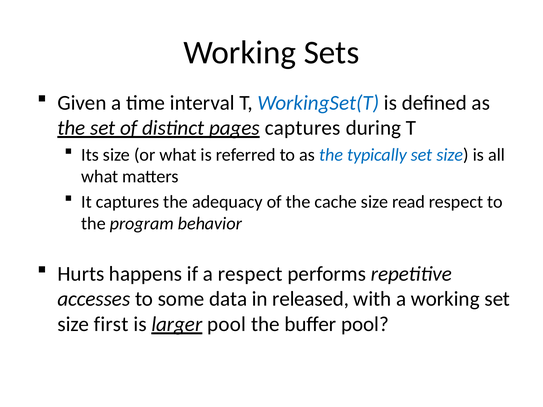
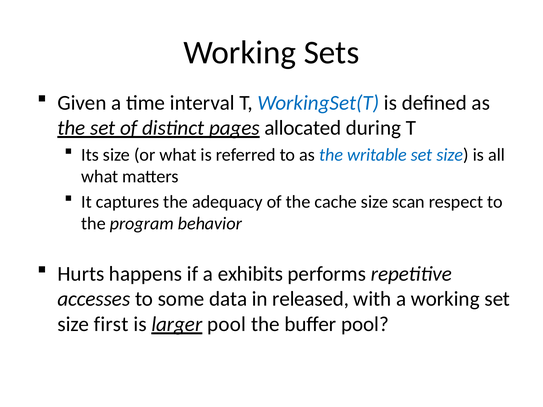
pages captures: captures -> allocated
typically: typically -> writable
read: read -> scan
a respect: respect -> exhibits
